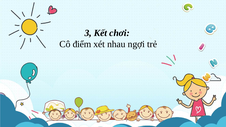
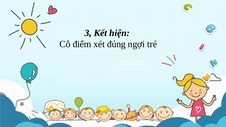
chơi: chơi -> hiện
nhau: nhau -> đúng
